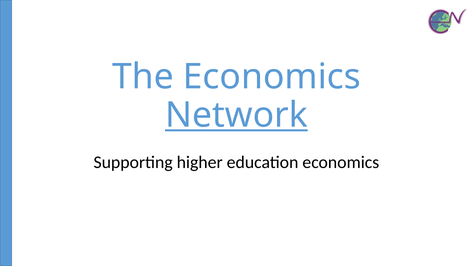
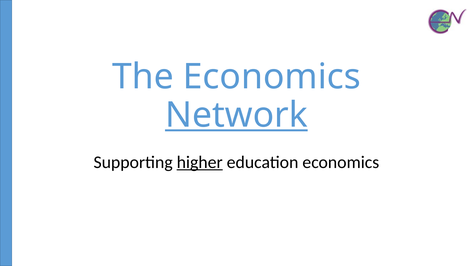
higher underline: none -> present
